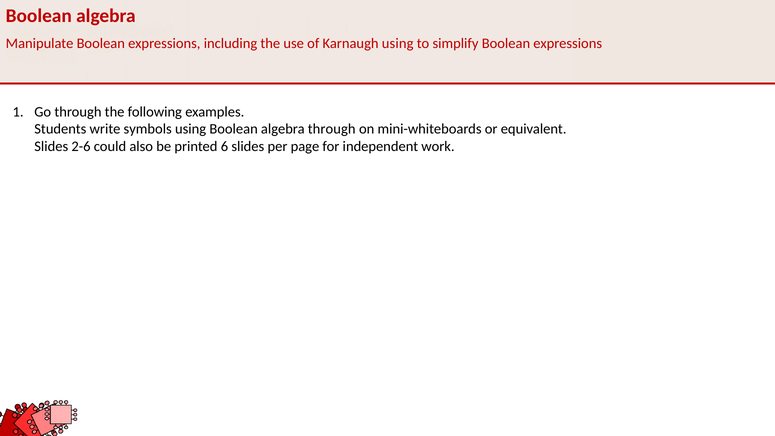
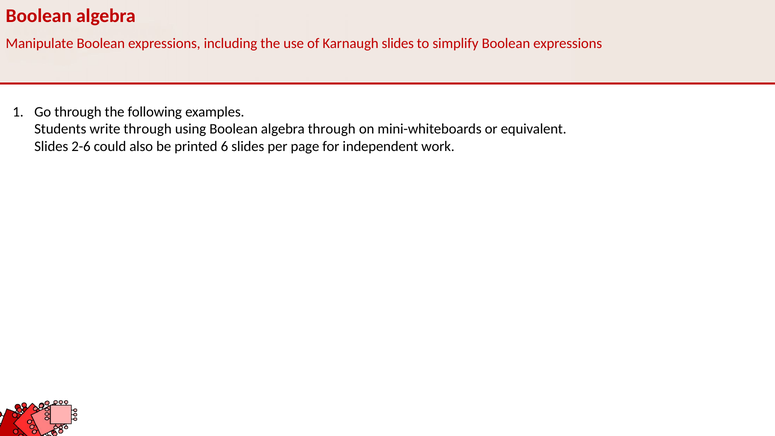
Karnaugh using: using -> slides
write symbols: symbols -> through
